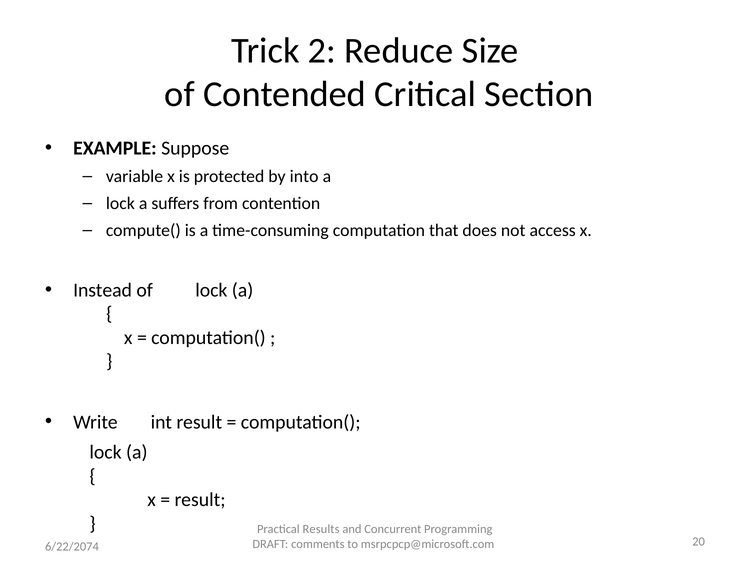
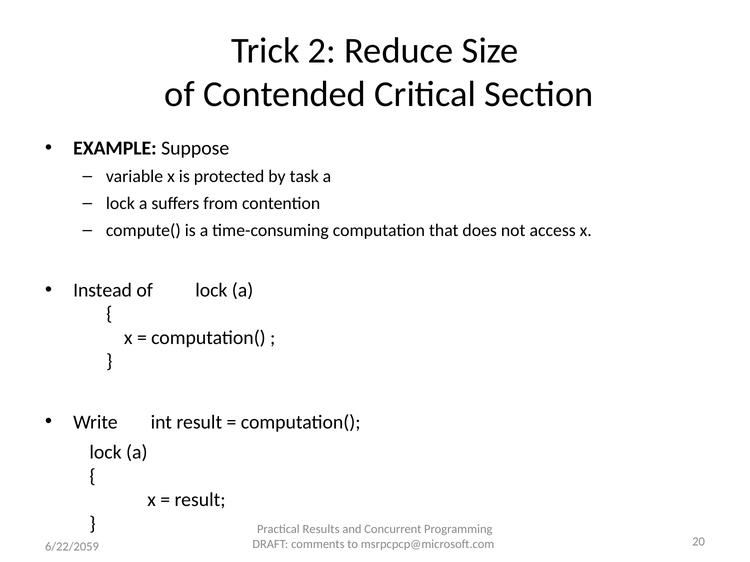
into: into -> task
6/22/2074: 6/22/2074 -> 6/22/2059
